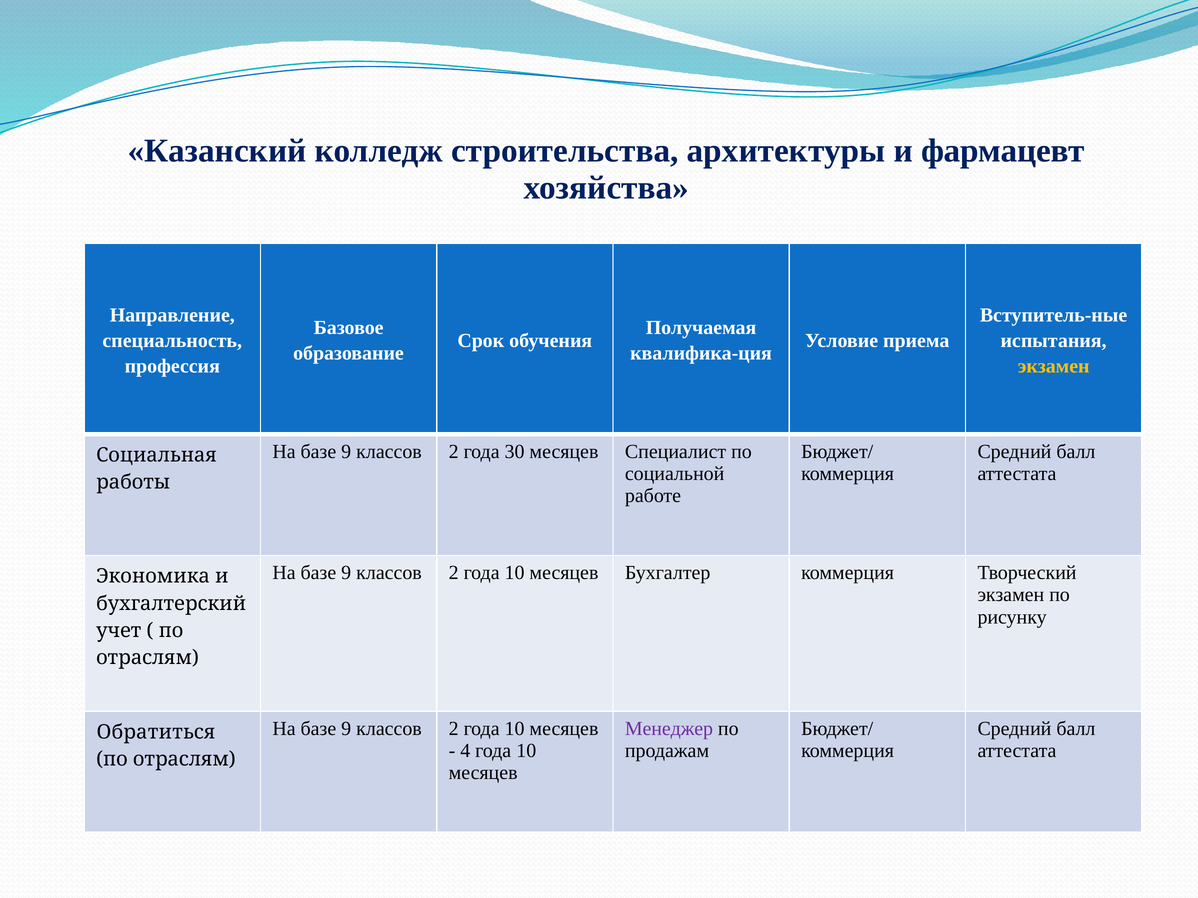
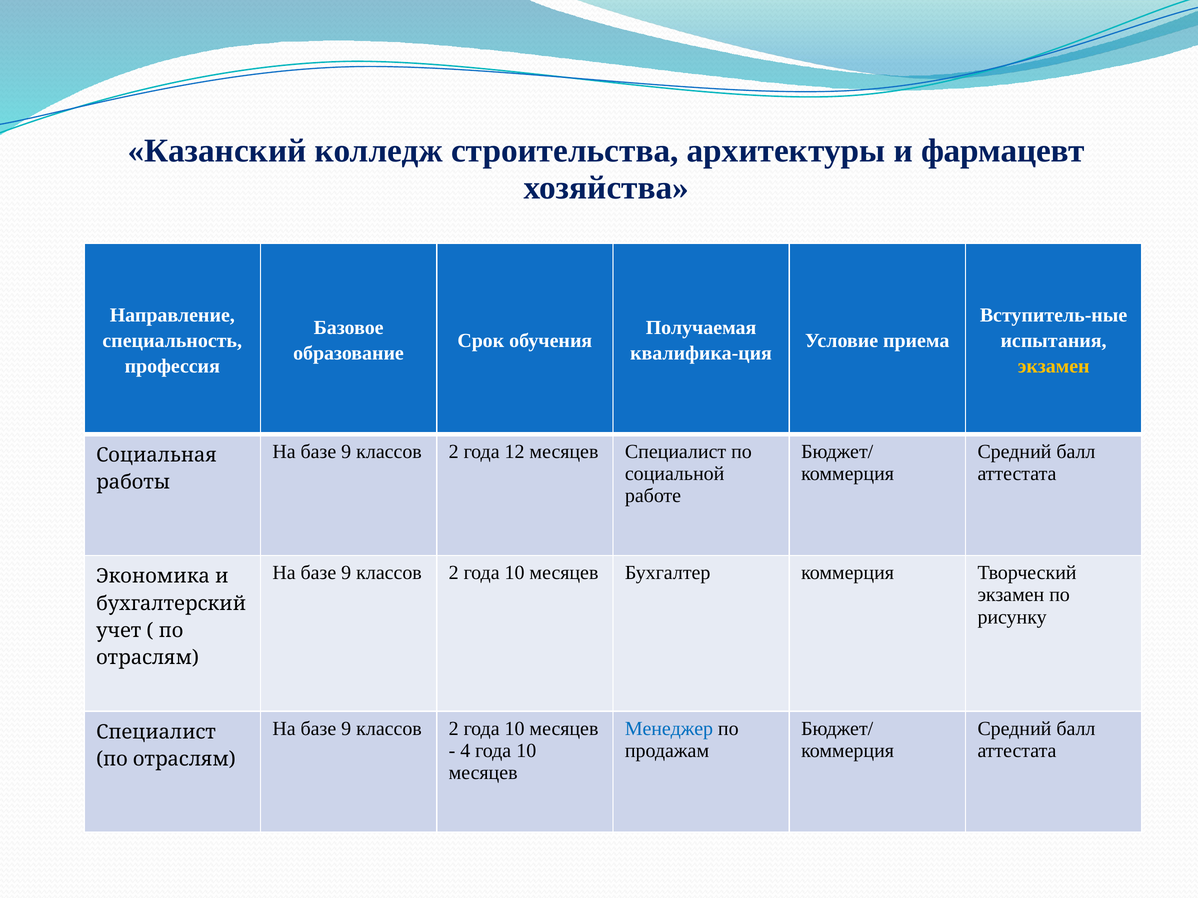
30: 30 -> 12
Менеджер colour: purple -> blue
Обратиться at (156, 732): Обратиться -> Специалист
